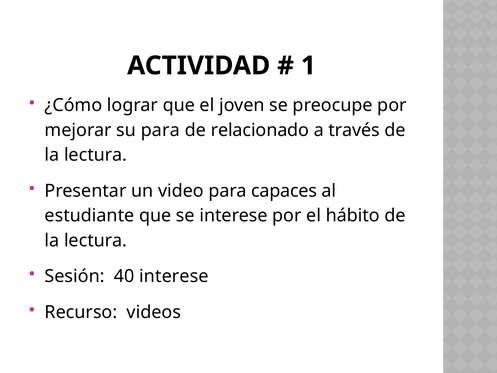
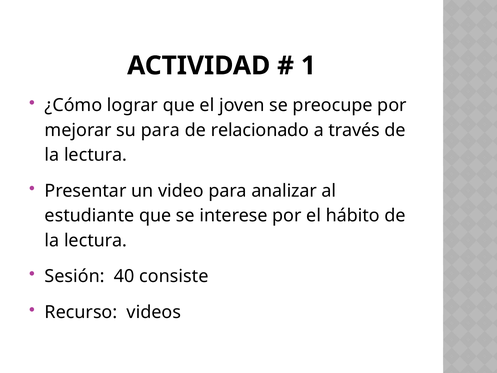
capaces: capaces -> analizar
40 interese: interese -> consiste
